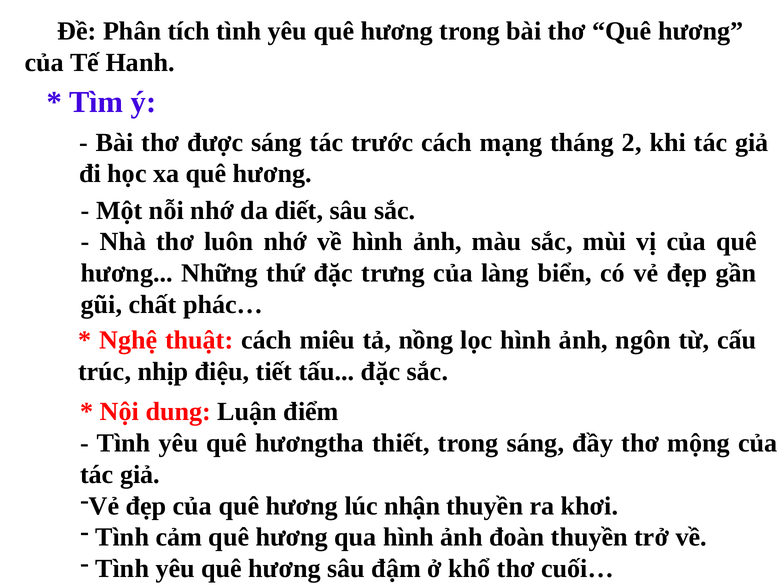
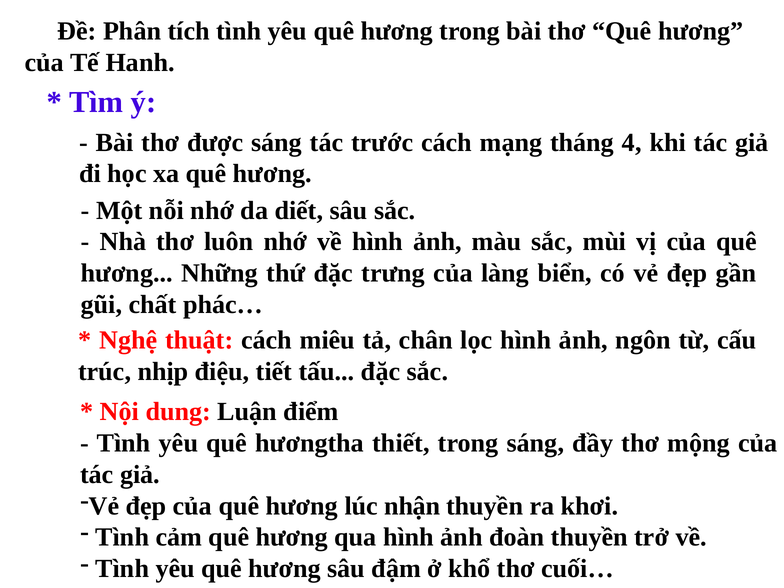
2: 2 -> 4
nồng: nồng -> chân
